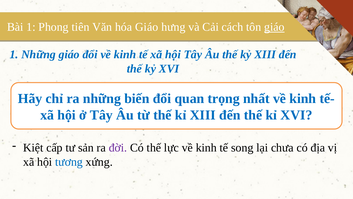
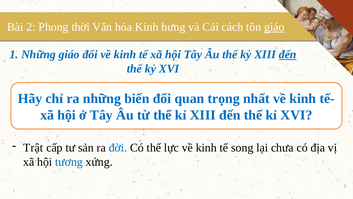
Bài 1: 1 -> 2
tiên: tiên -> thời
hóa Giáo: Giáo -> Kinh
đến at (288, 54) underline: none -> present
Kiệt: Kiệt -> Trật
đời at (118, 147) colour: purple -> blue
